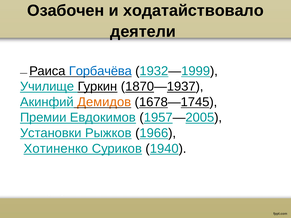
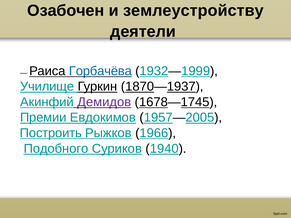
ходатайствовало: ходатайствовало -> землеустройству
Демидов colour: orange -> purple
Установки: Установки -> Построить
Хотиненко: Хотиненко -> Подобного
